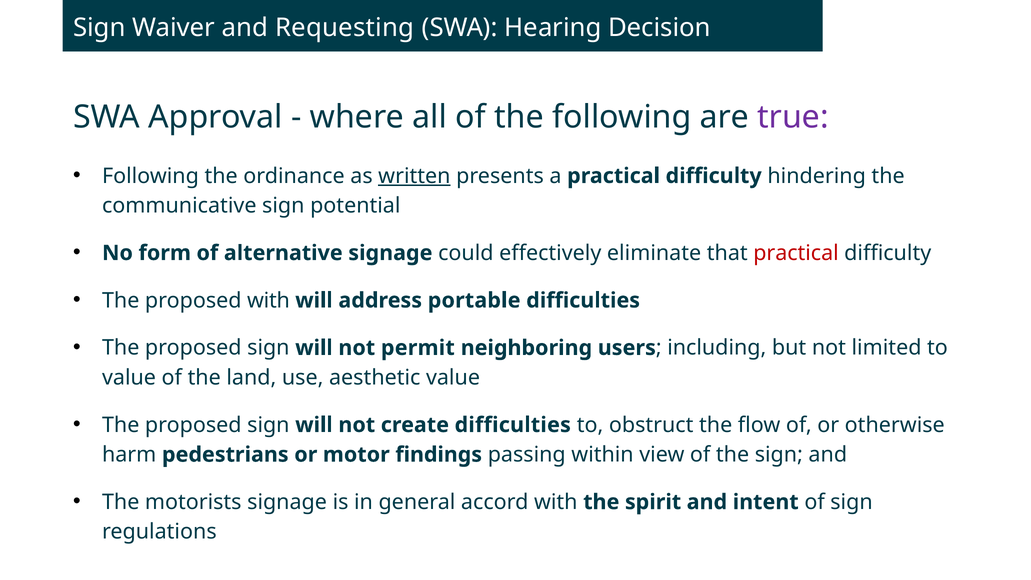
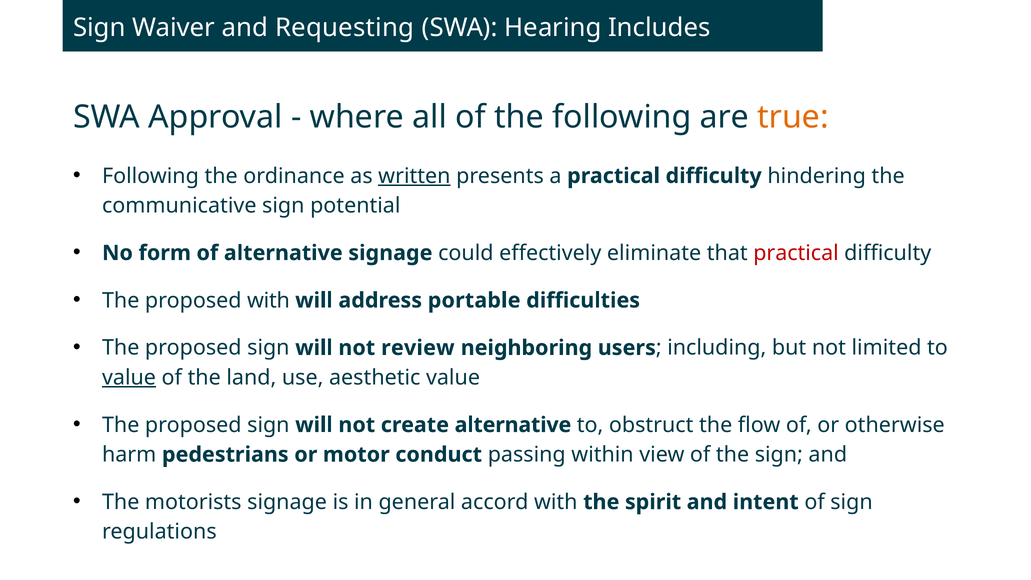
Decision: Decision -> Includes
true colour: purple -> orange
permit: permit -> review
value at (129, 377) underline: none -> present
create difficulties: difficulties -> alternative
findings: findings -> conduct
